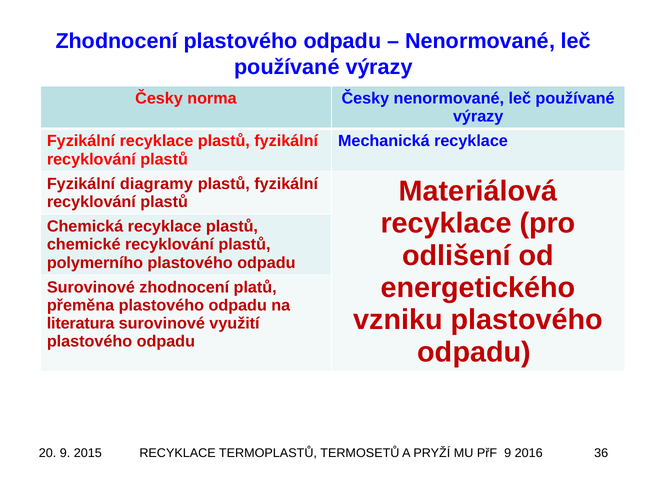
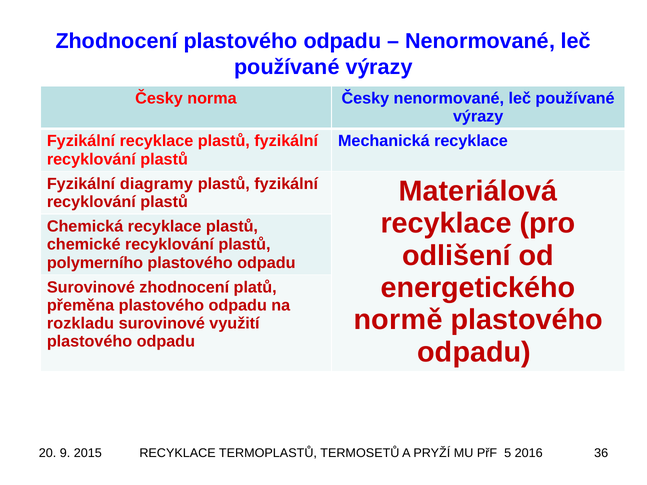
vzniku: vzniku -> normě
literatura: literatura -> rozkladu
PřF 9: 9 -> 5
